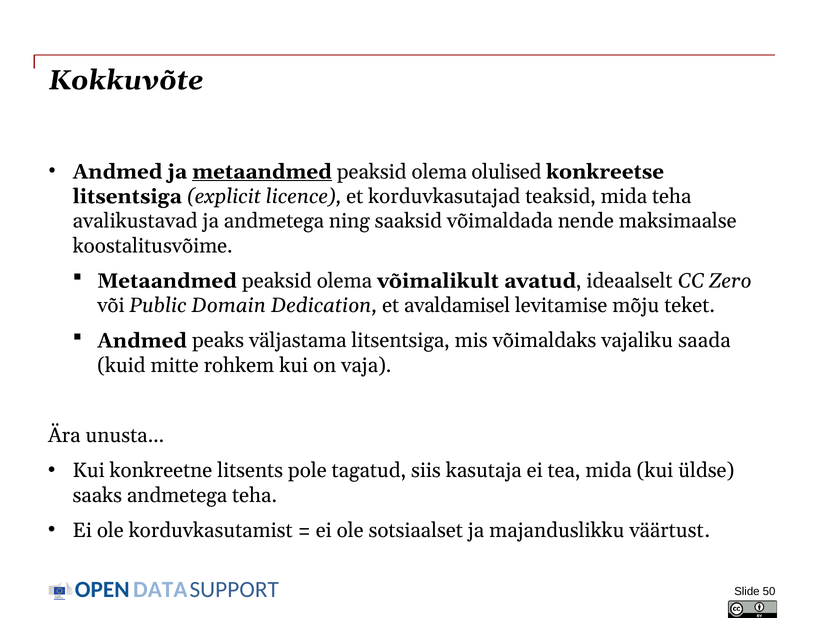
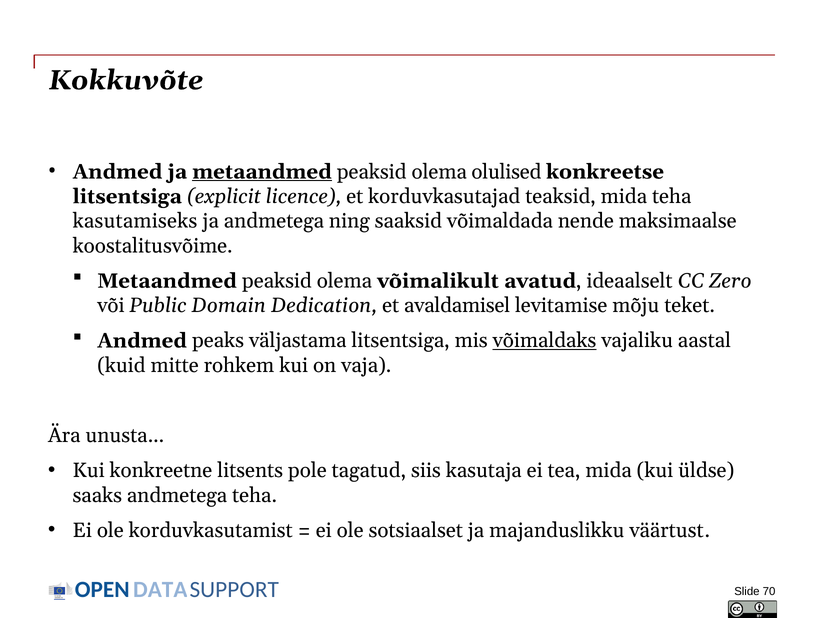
avalikustavad: avalikustavad -> kasutamiseks
võimaldaks underline: none -> present
saada: saada -> aastal
50: 50 -> 70
